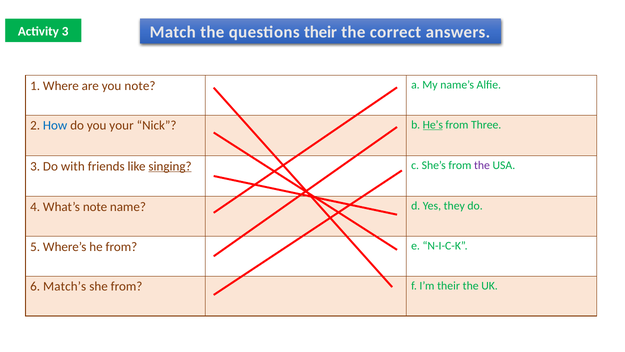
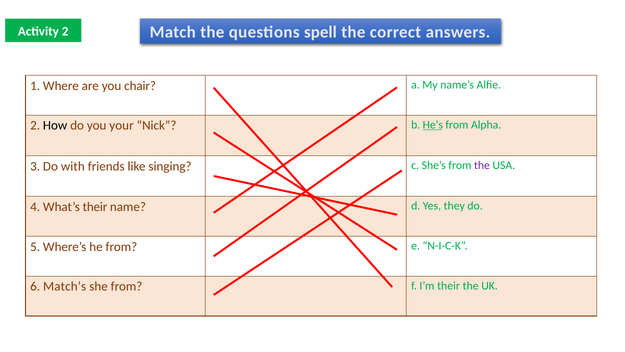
questions their: their -> spell
Activity 3: 3 -> 2
you note: note -> chair
How colour: blue -> black
Three: Three -> Alpha
singing underline: present -> none
What’s note: note -> their
